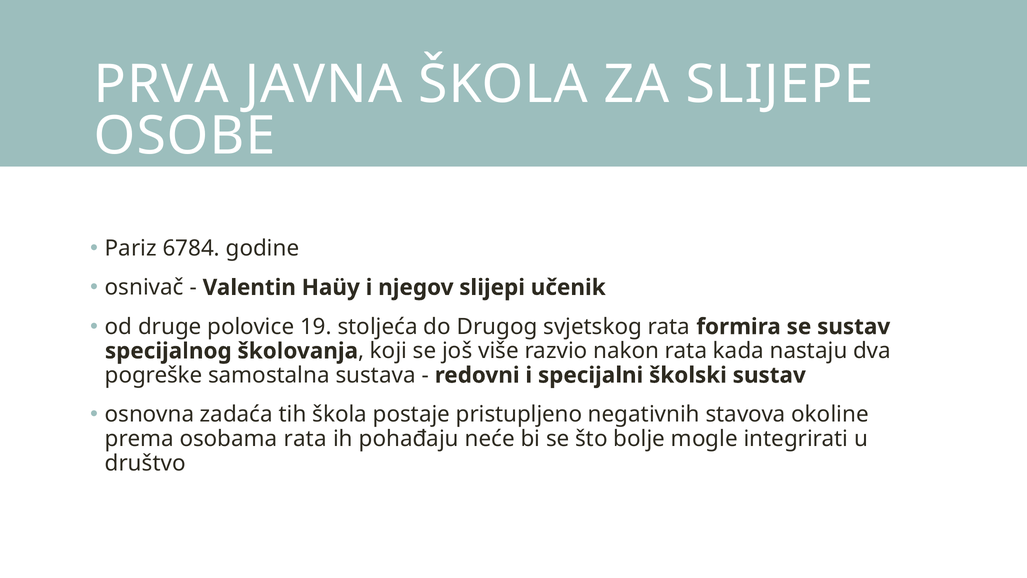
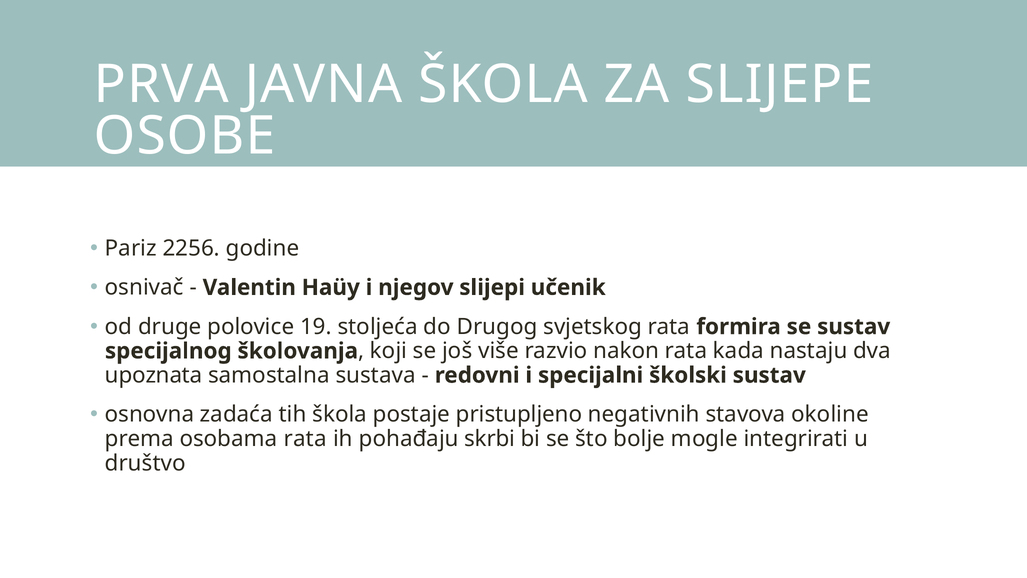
6784: 6784 -> 2256
pogreške: pogreške -> upoznata
neće: neće -> skrbi
